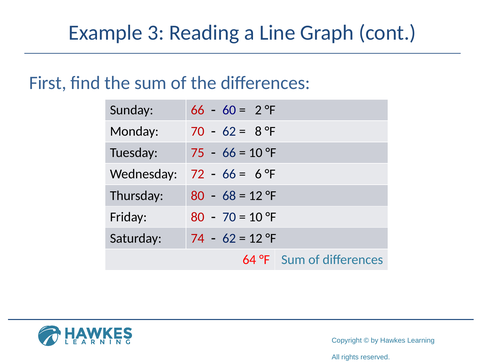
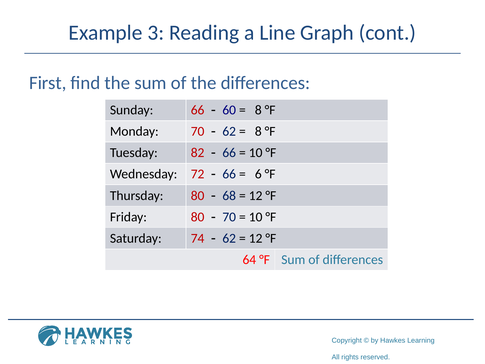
2 at (258, 110): 2 -> 8
75: 75 -> 82
